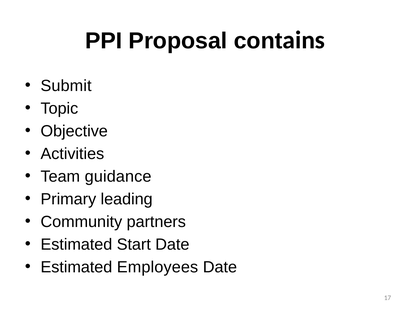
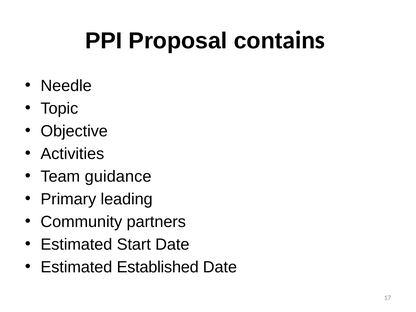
Submit: Submit -> Needle
Employees: Employees -> Established
